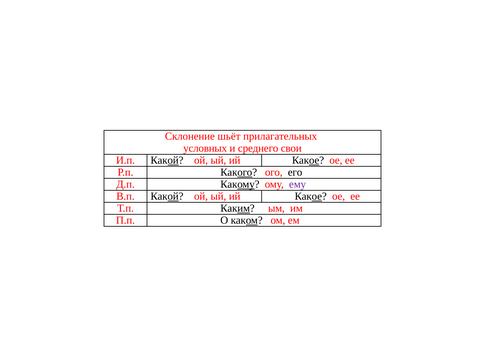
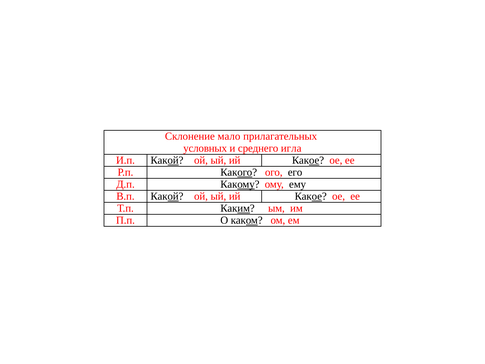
шьёт: шьёт -> мало
свои: свои -> игла
ему colour: purple -> black
